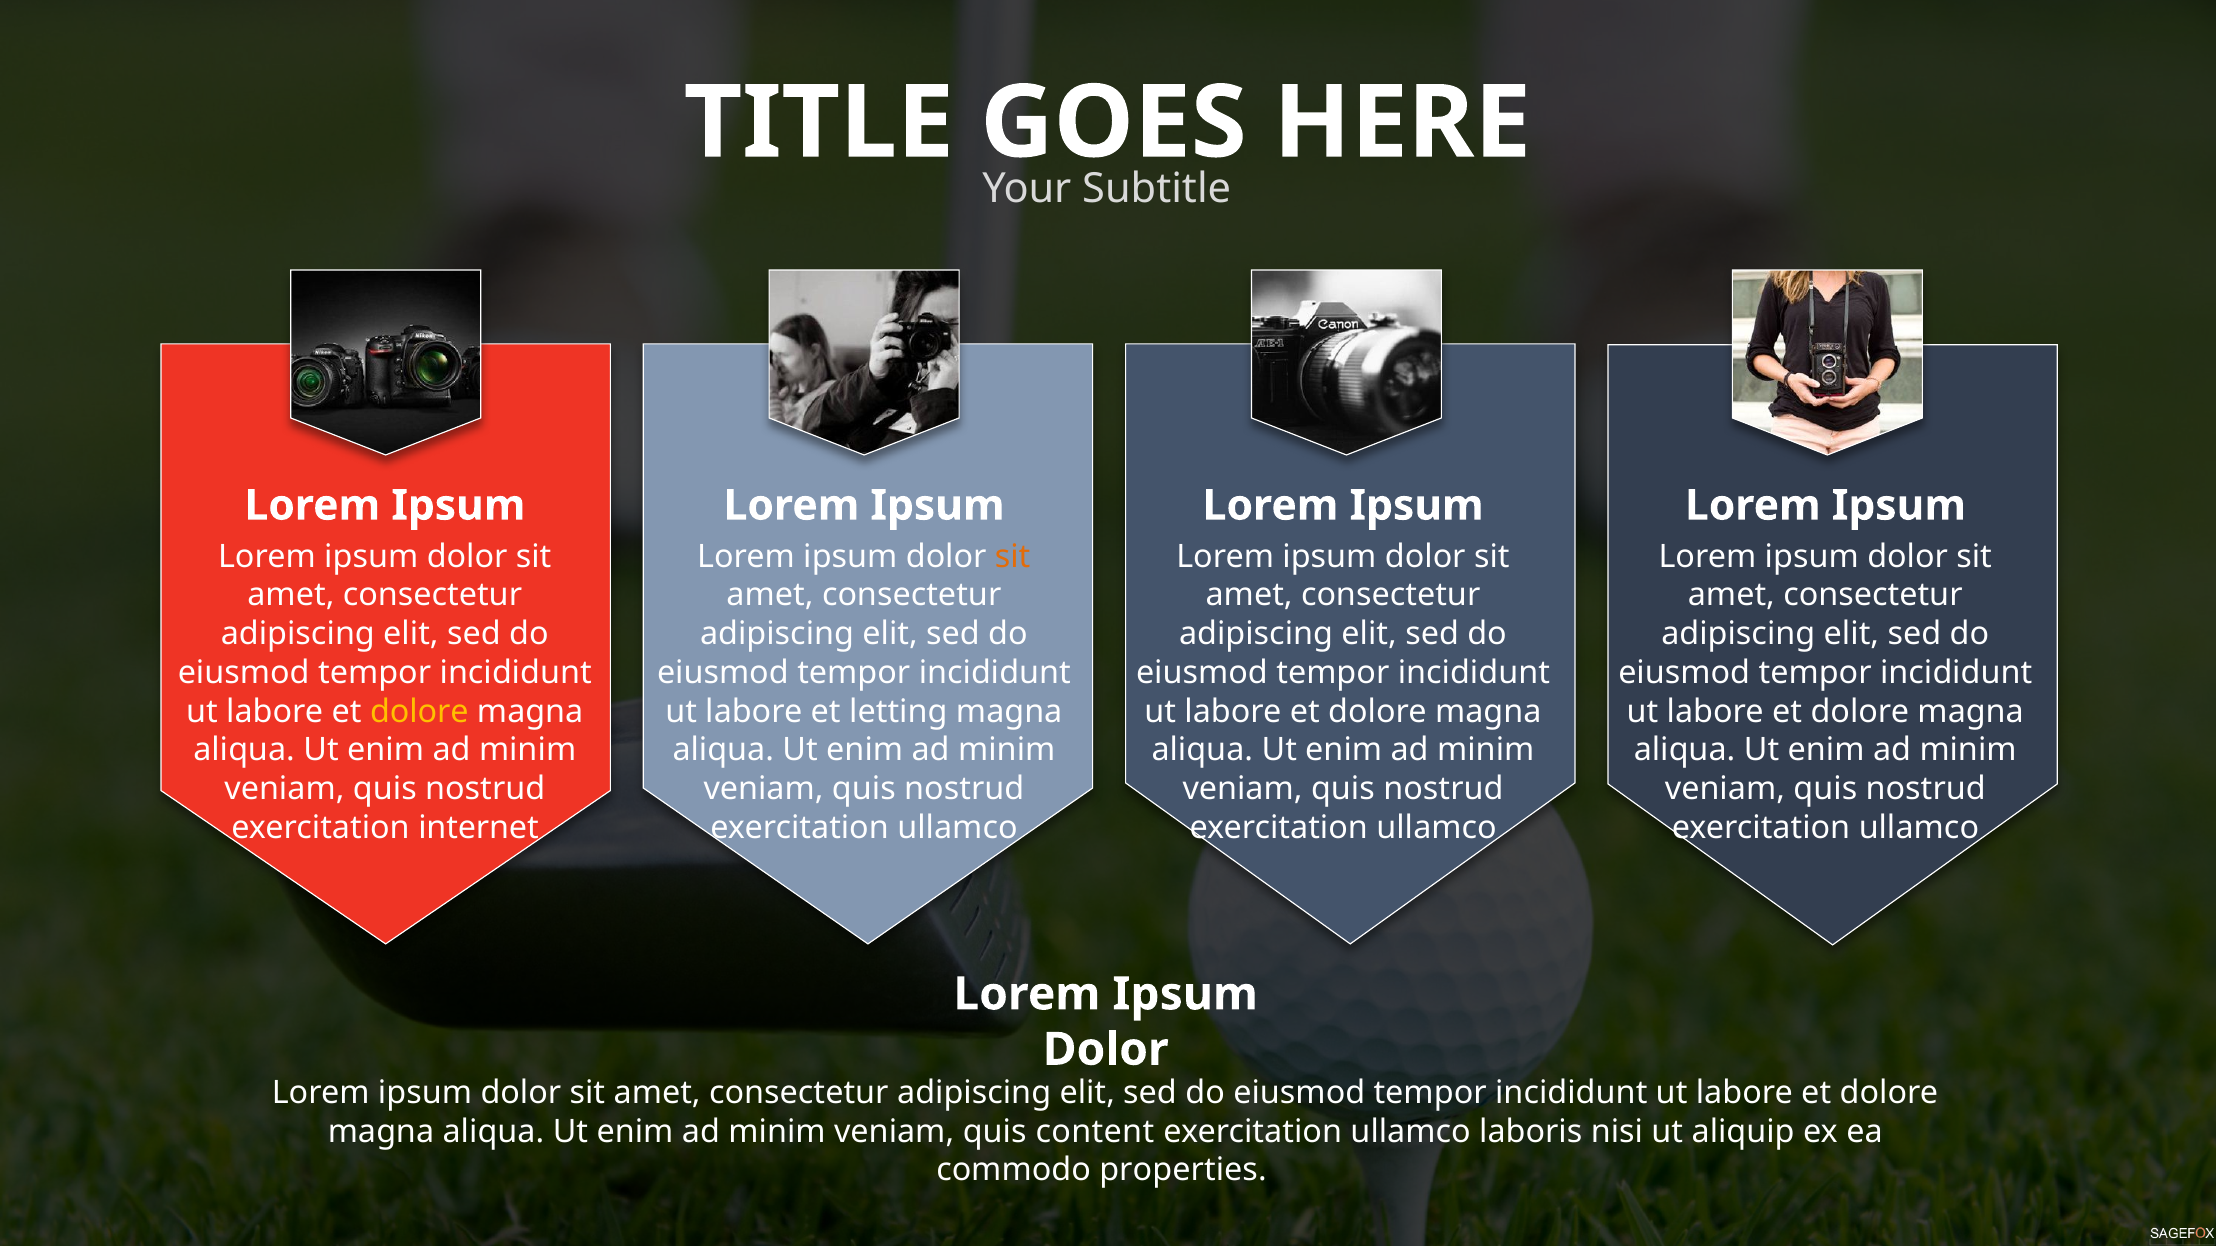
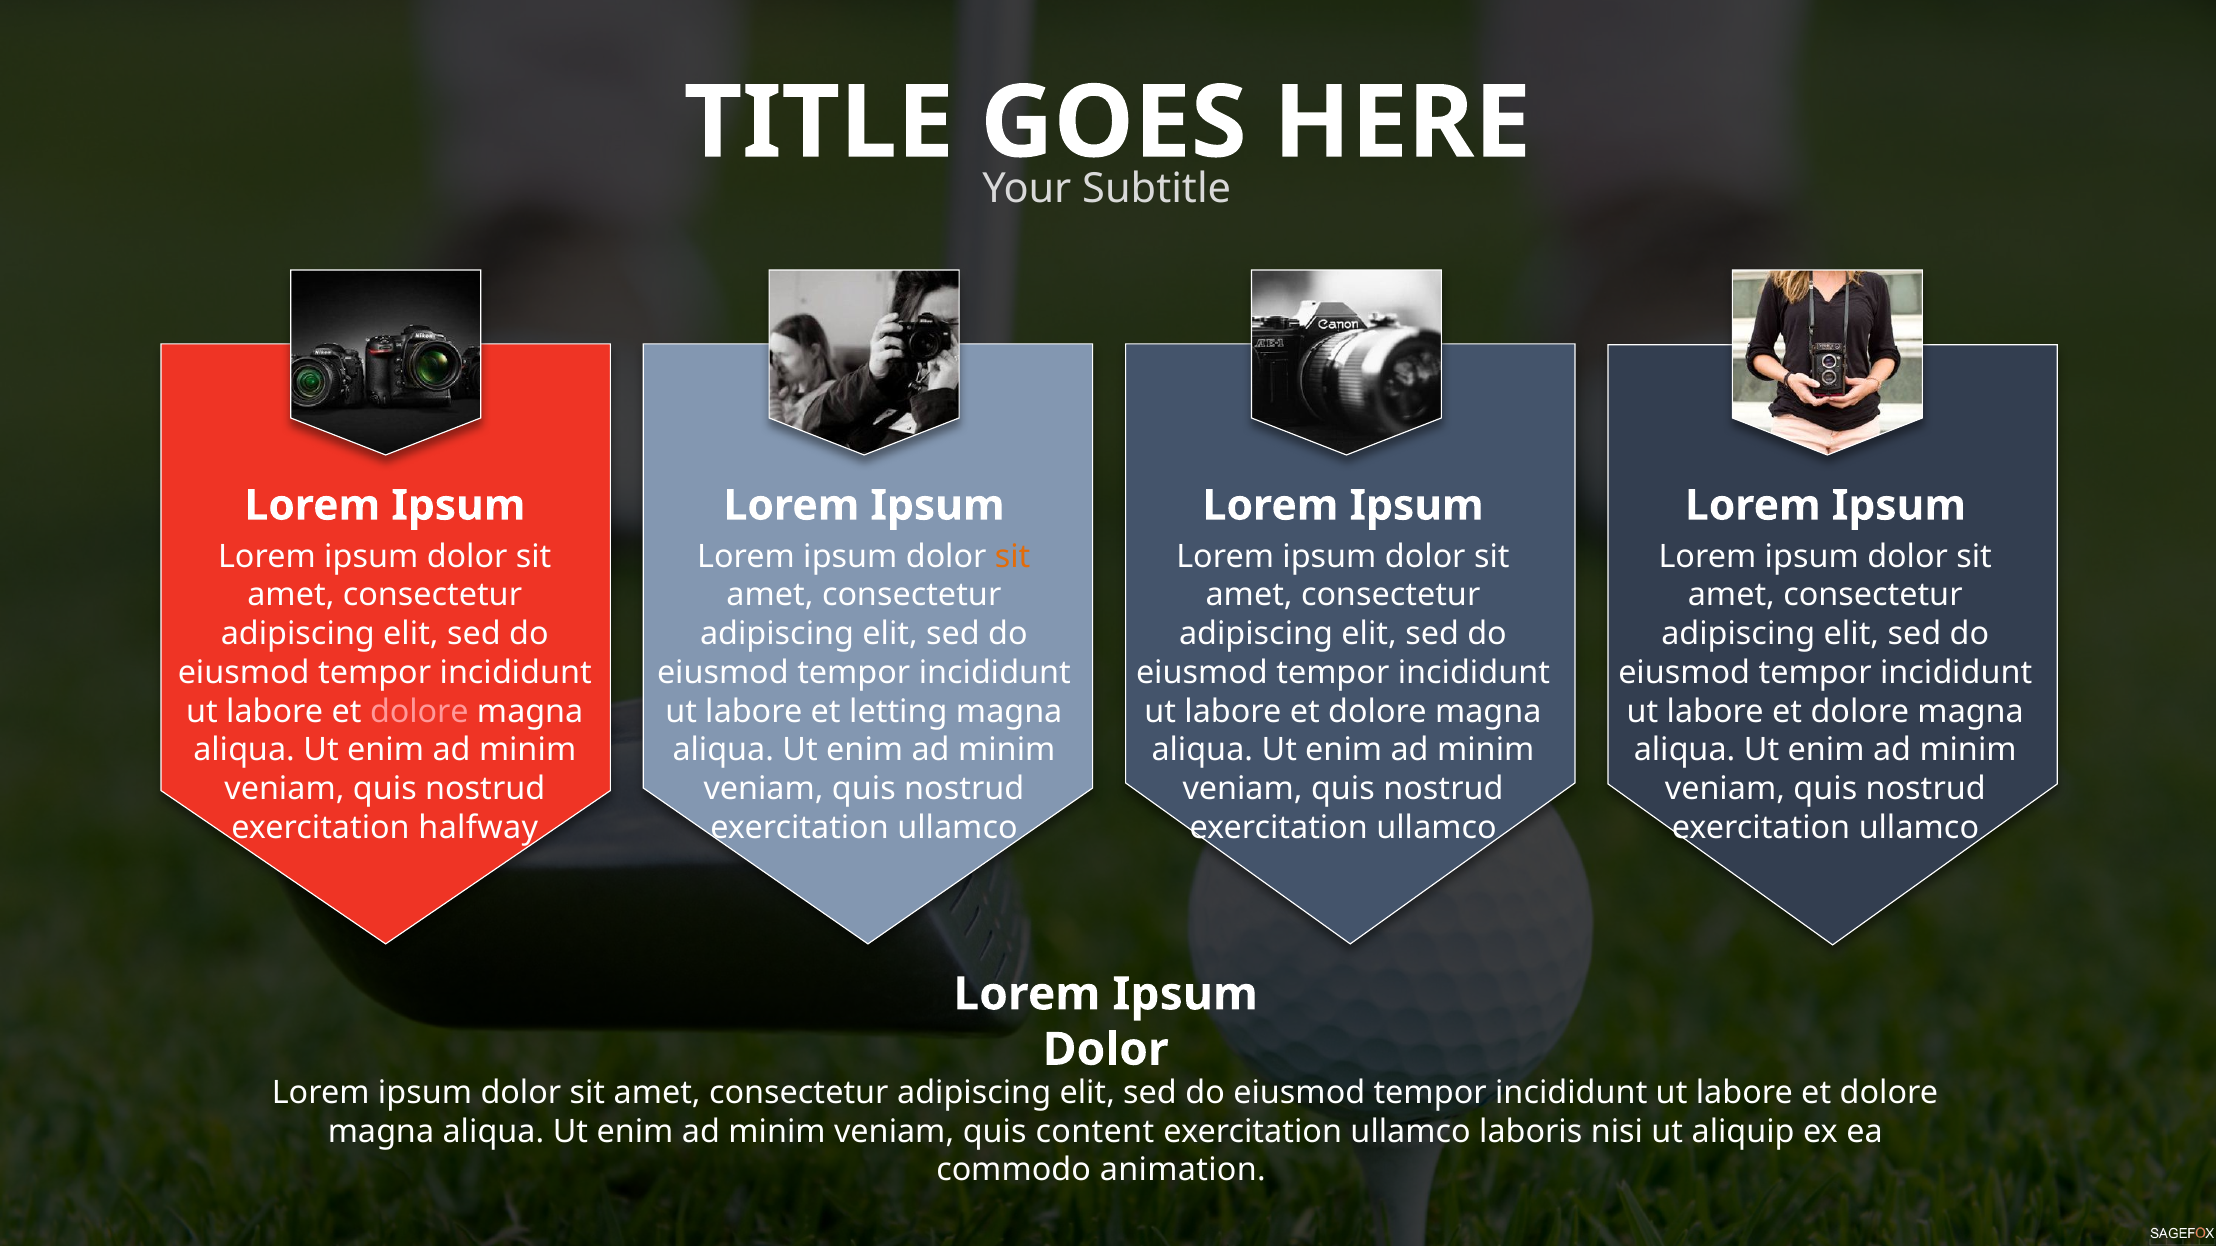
dolore at (419, 712) colour: yellow -> pink
internet: internet -> halfway
properties: properties -> animation
